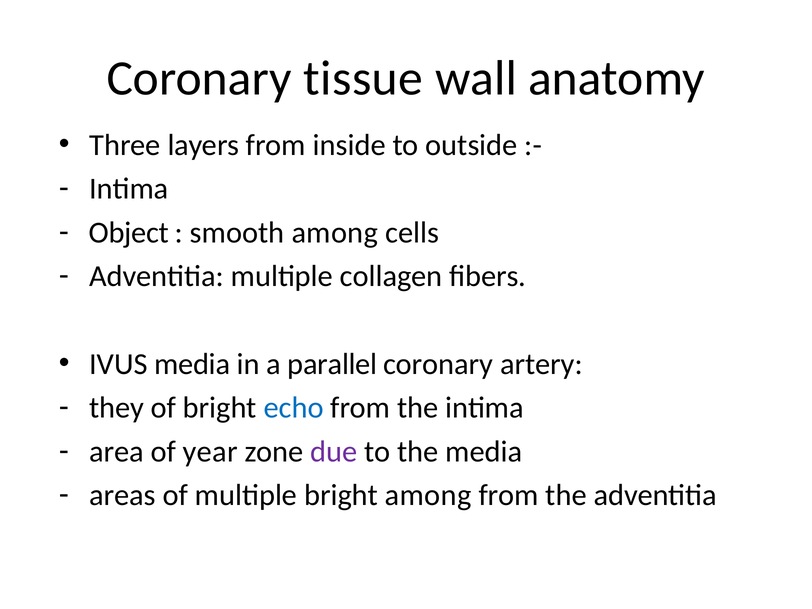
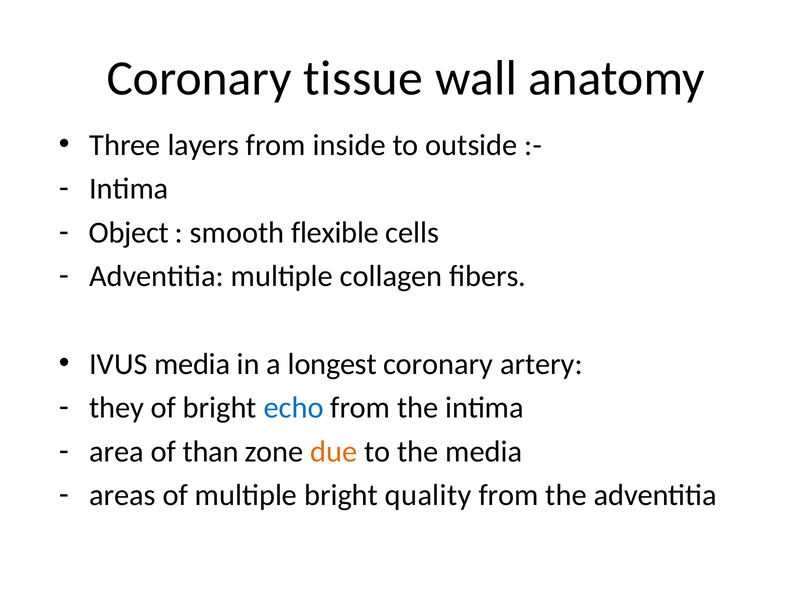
smooth among: among -> flexible
parallel: parallel -> longest
year: year -> than
due colour: purple -> orange
bright among: among -> quality
